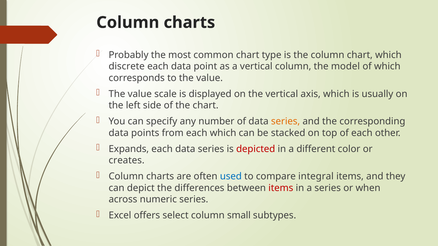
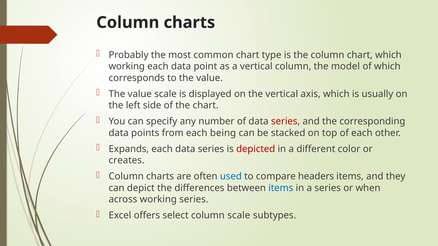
discrete at (127, 66): discrete -> working
series at (286, 122) colour: orange -> red
each which: which -> being
integral: integral -> headers
items at (281, 188) colour: red -> blue
across numeric: numeric -> working
column small: small -> scale
